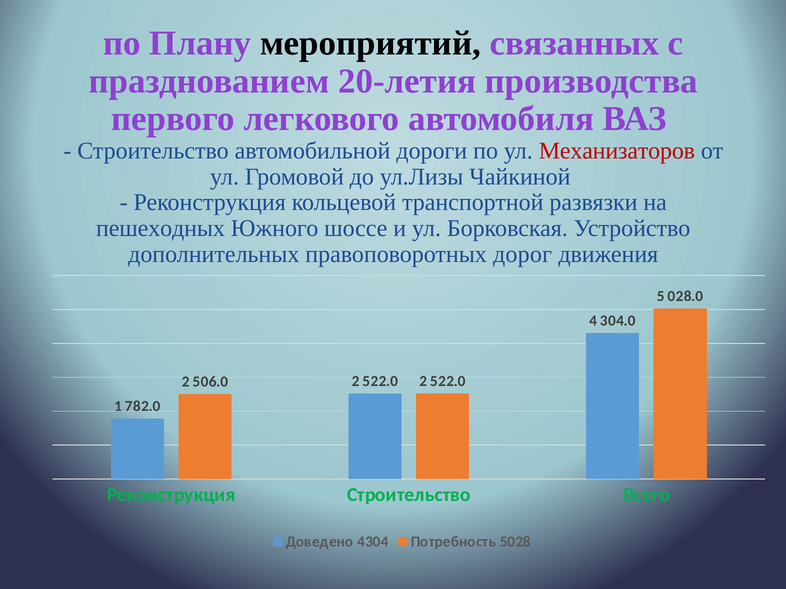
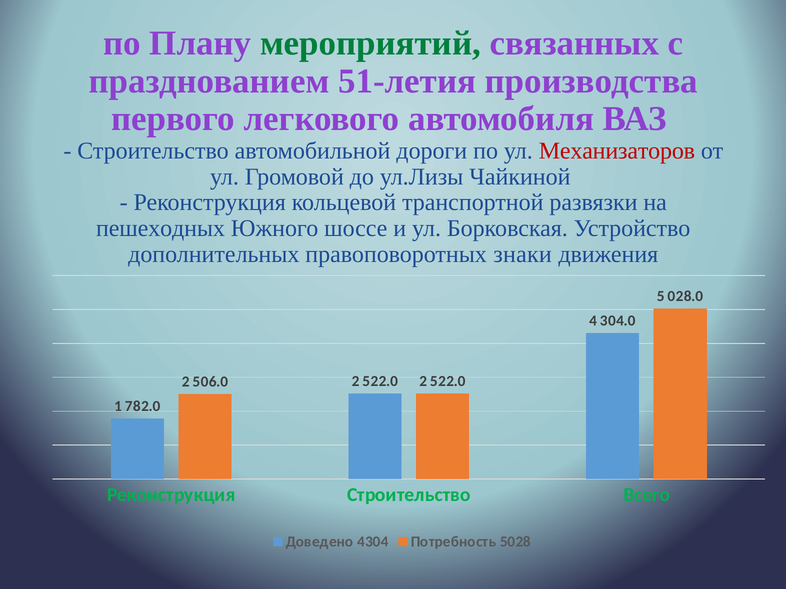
мероприятий colour: black -> green
20-летия: 20-летия -> 51-летия
дорог: дорог -> знаки
